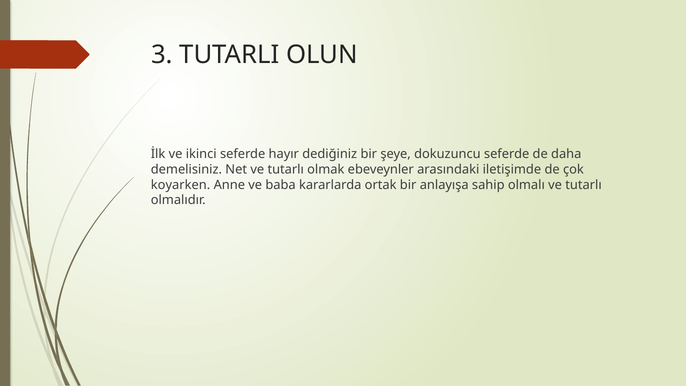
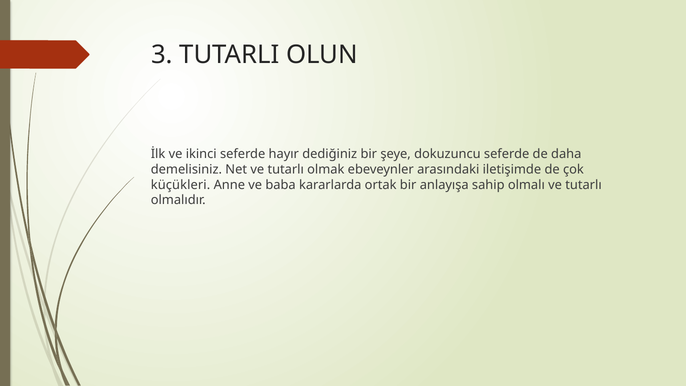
koyarken: koyarken -> küçükleri
